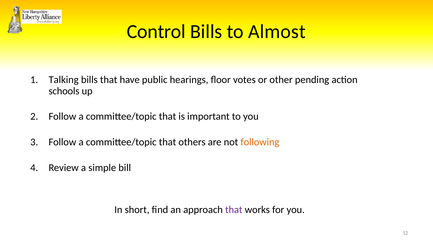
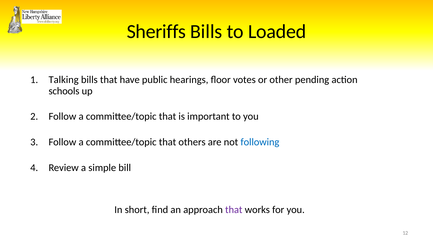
Control: Control -> Sheriffs
Almost: Almost -> Loaded
following colour: orange -> blue
